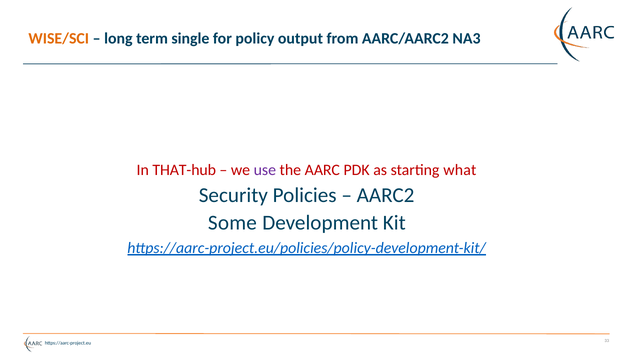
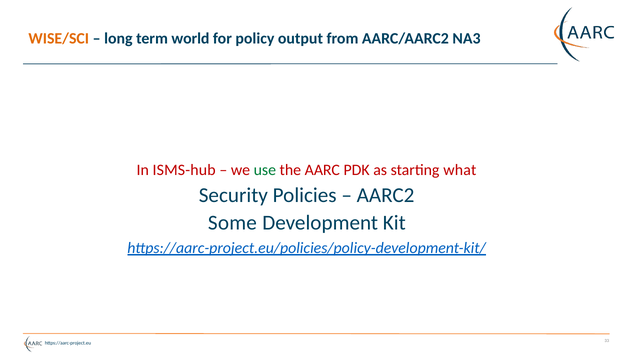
single: single -> world
THAT-hub: THAT-hub -> ISMS-hub
use colour: purple -> green
